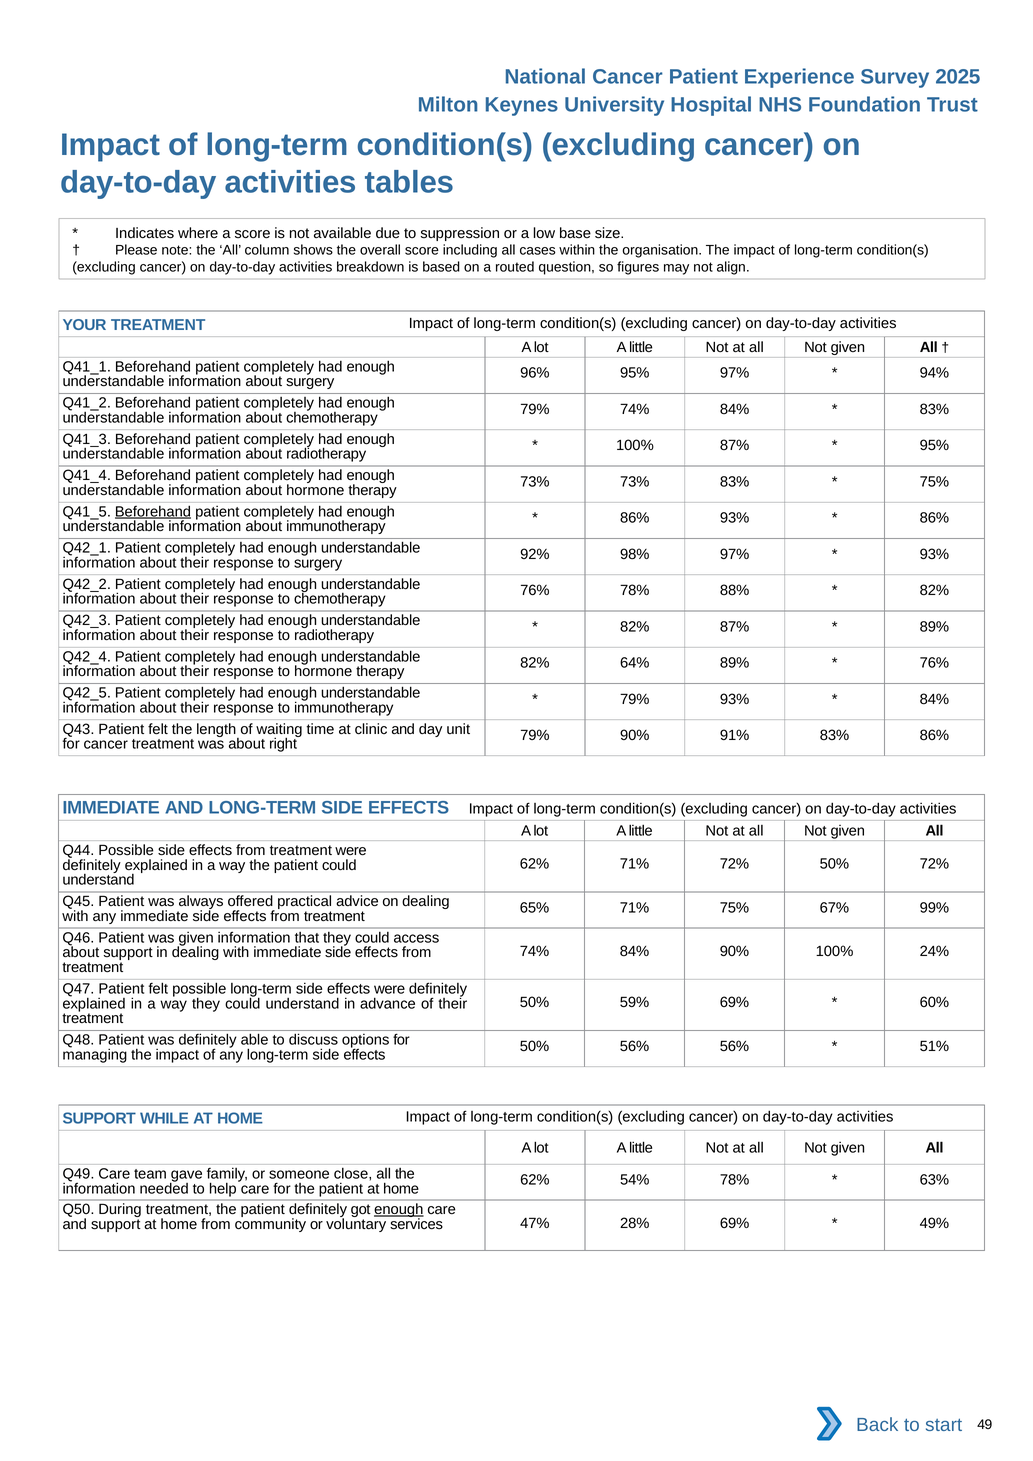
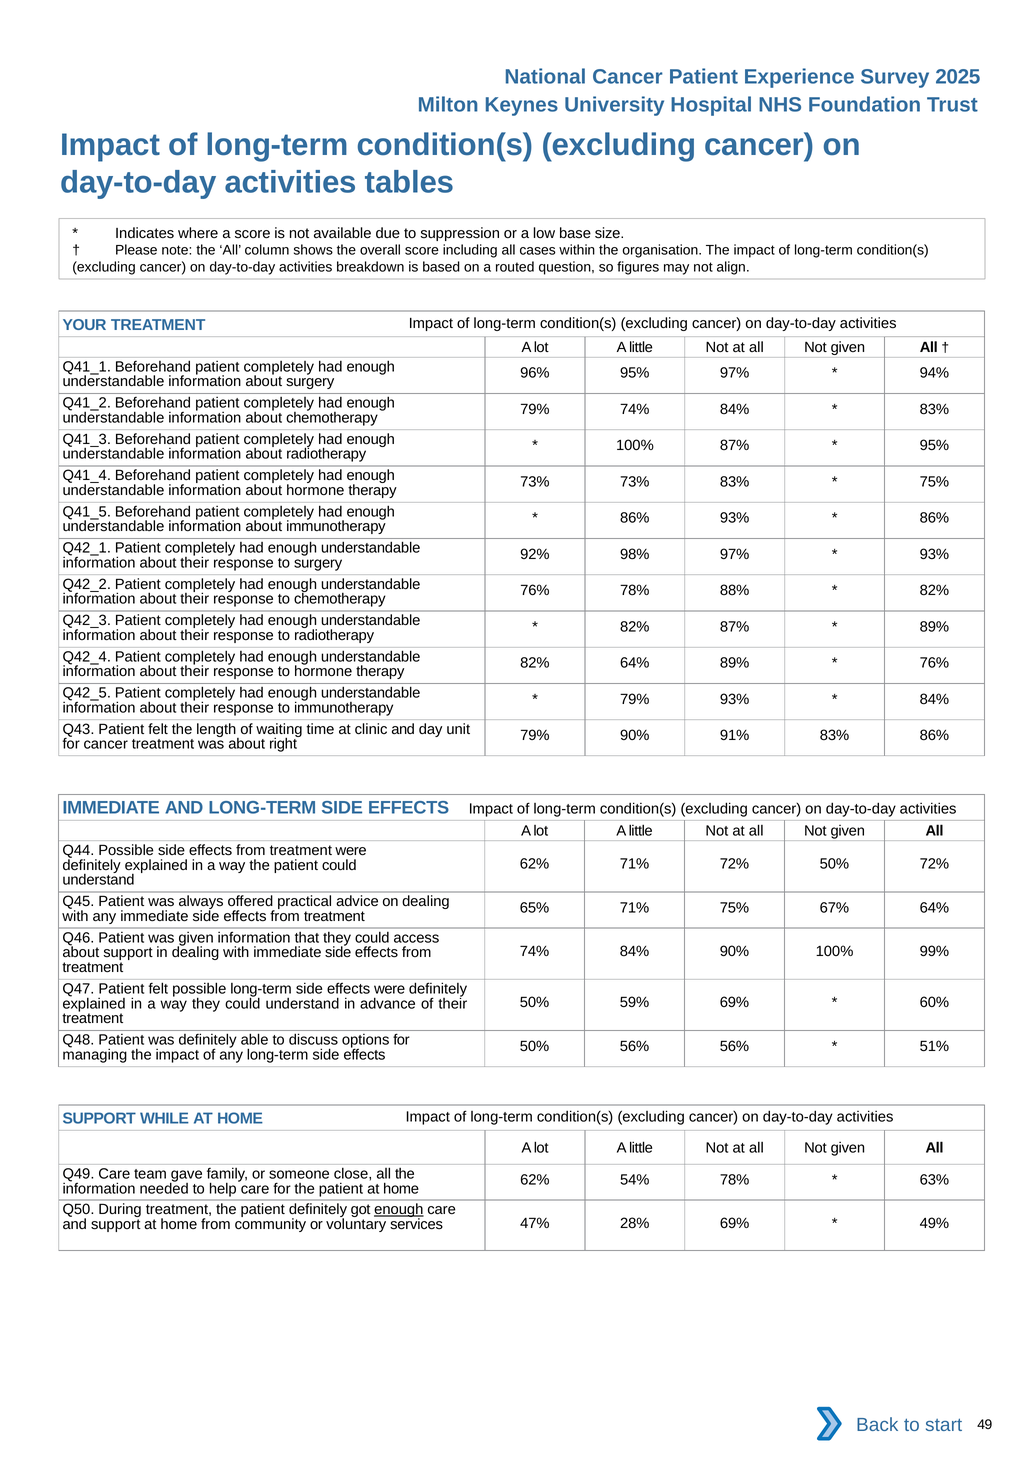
Beforehand at (153, 512) underline: present -> none
67% 99%: 99% -> 64%
24%: 24% -> 99%
